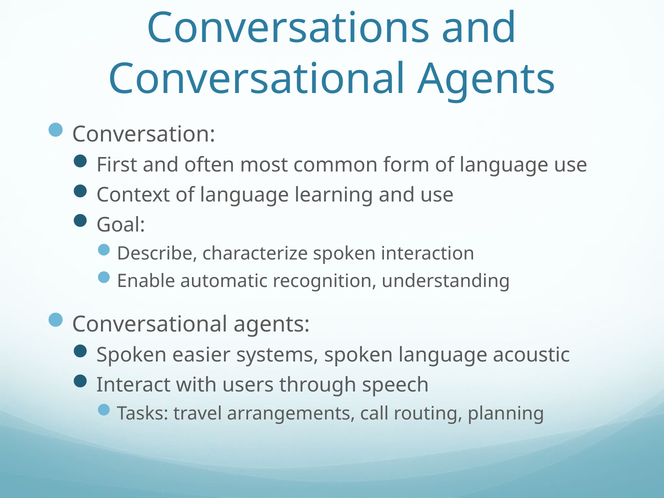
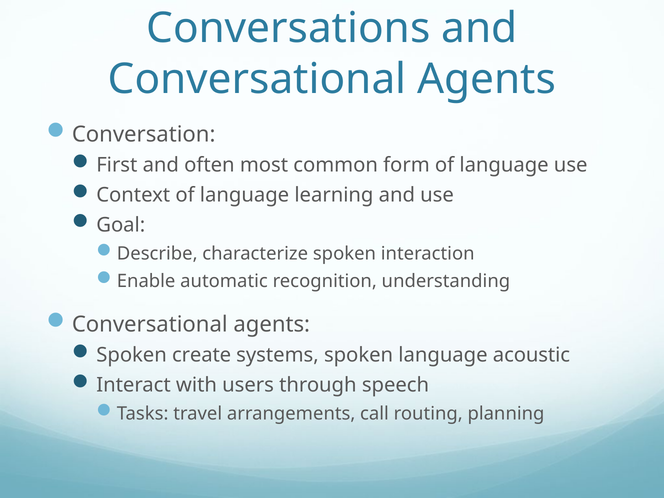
easier: easier -> create
